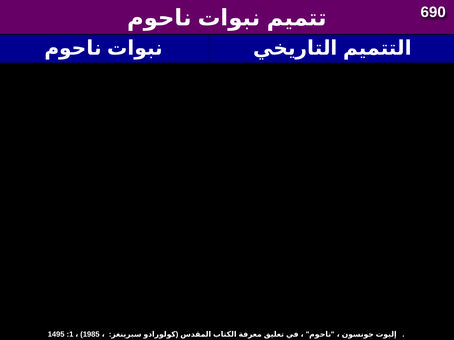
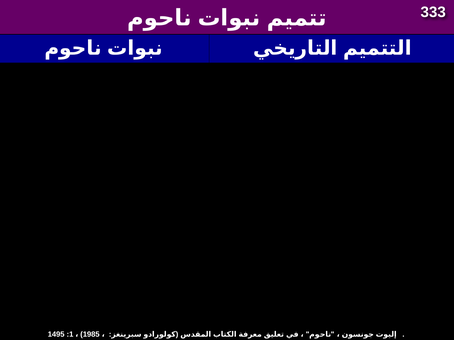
690: 690 -> 333
